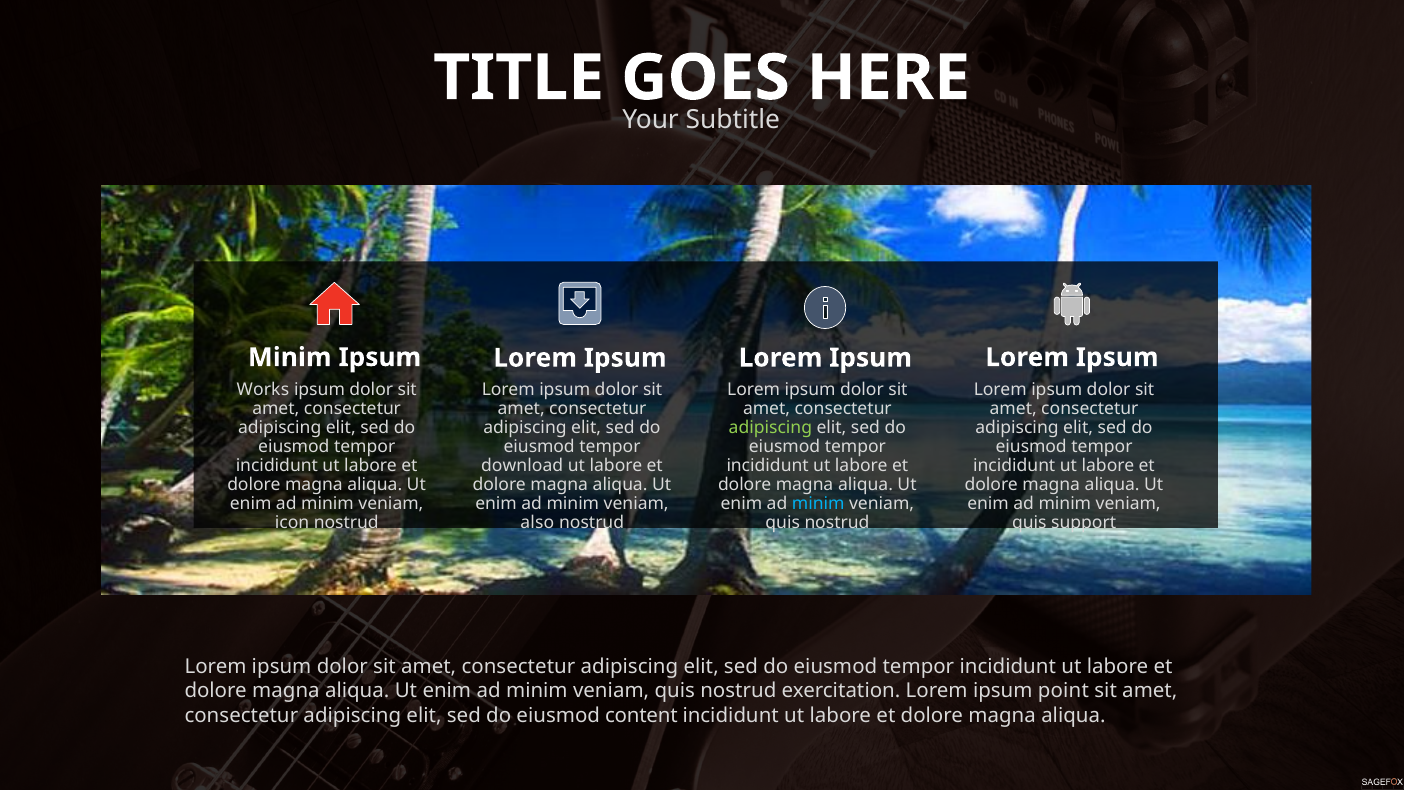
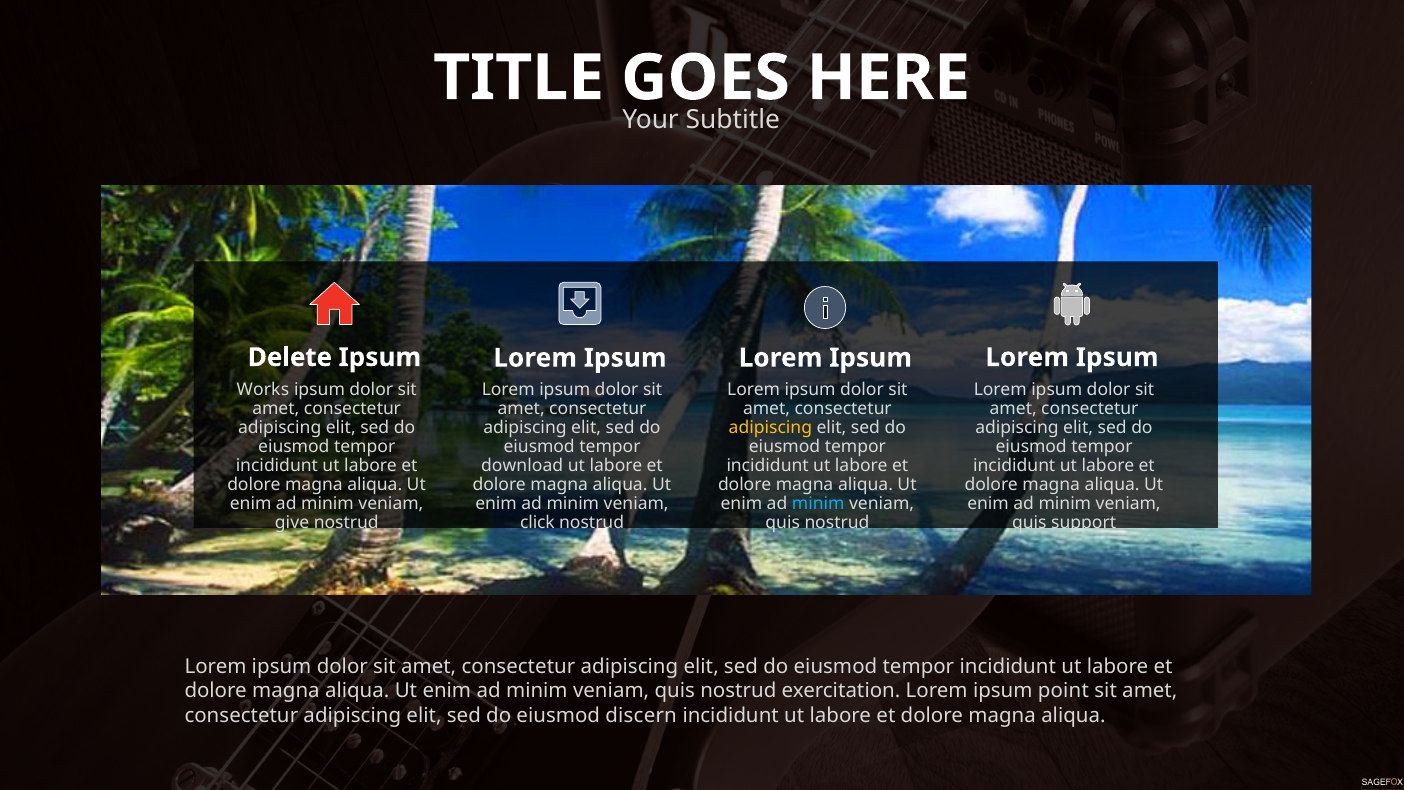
Minim at (290, 357): Minim -> Delete
adipiscing at (770, 428) colour: light green -> yellow
icon: icon -> give
also: also -> click
content: content -> discern
